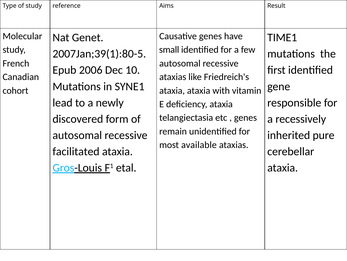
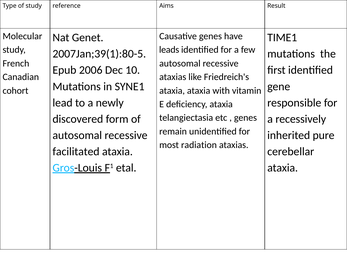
small: small -> leads
available: available -> radiation
